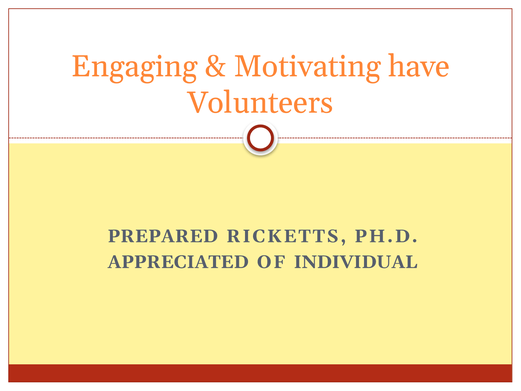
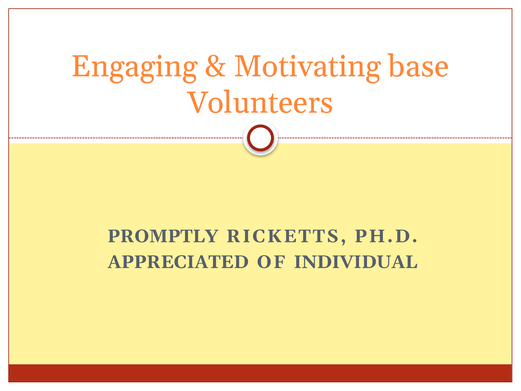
have: have -> base
PREPARED: PREPARED -> PROMPTLY
